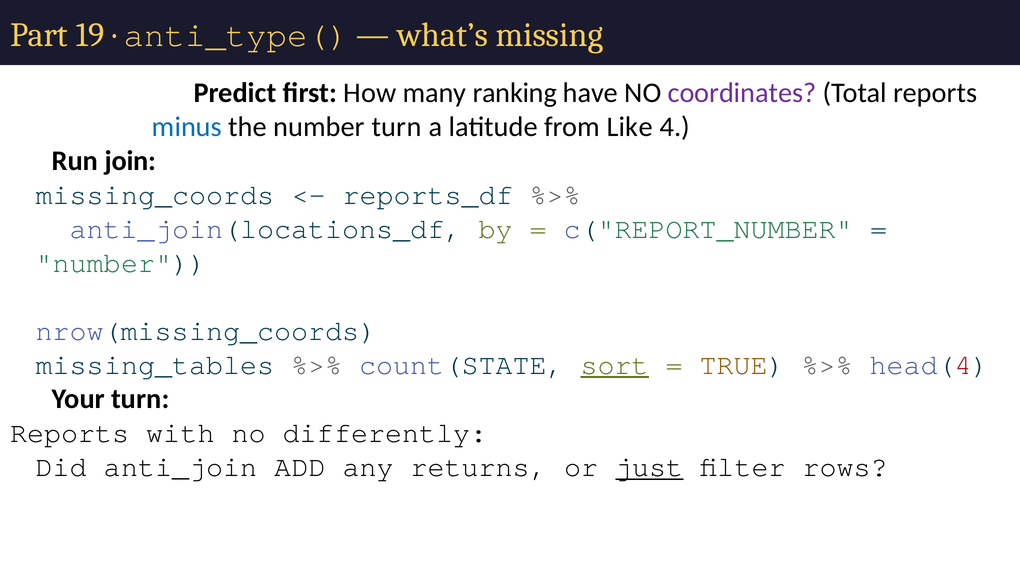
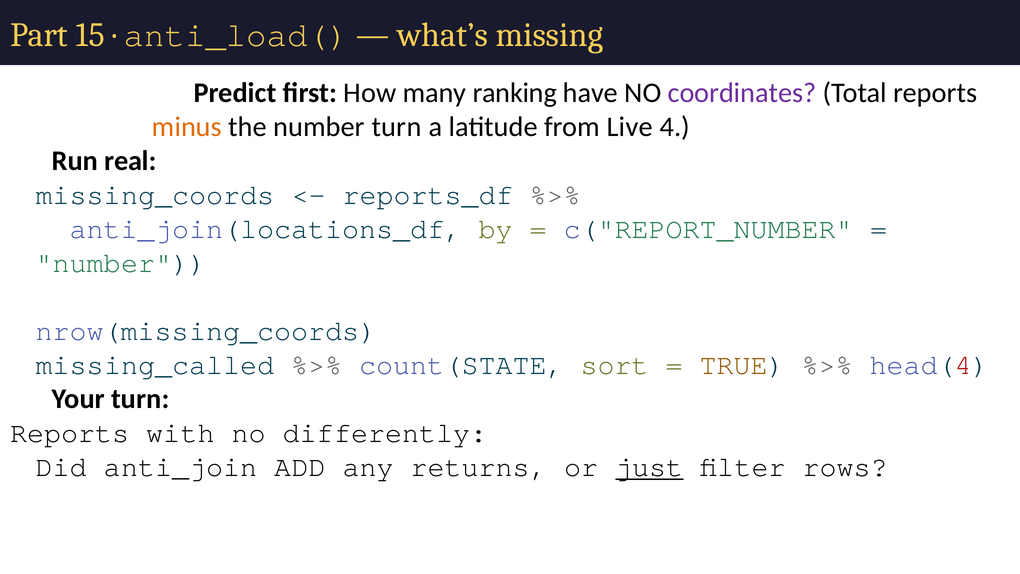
19: 19 -> 15
anti_type(: anti_type( -> anti_load(
minus colour: blue -> orange
Like: Like -> Live
join: join -> real
missing_tables: missing_tables -> missing_called
sort underline: present -> none
